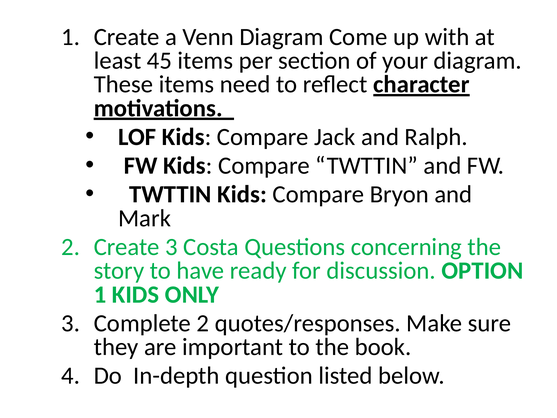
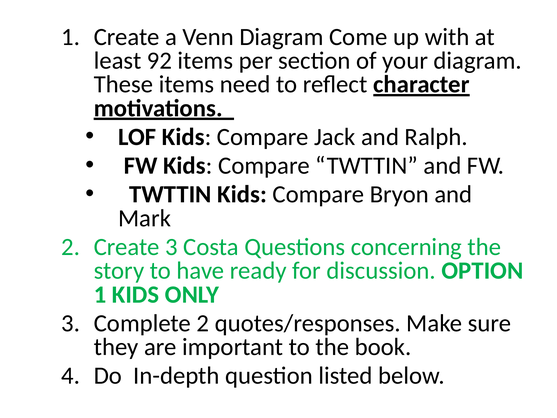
45: 45 -> 92
